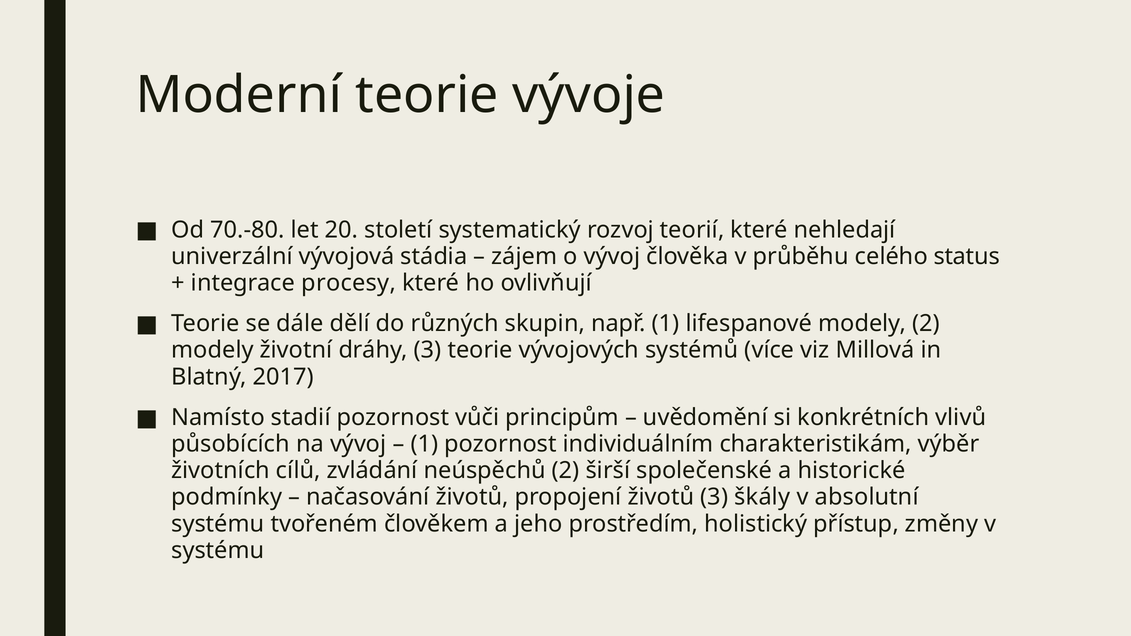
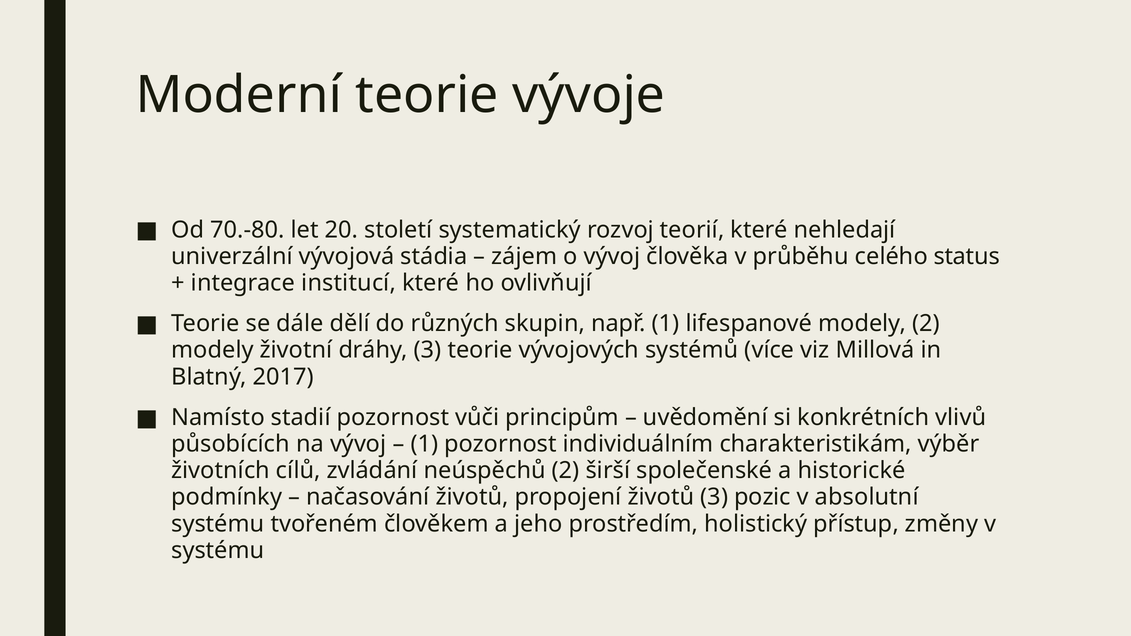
procesy: procesy -> institucí
škály: škály -> pozic
